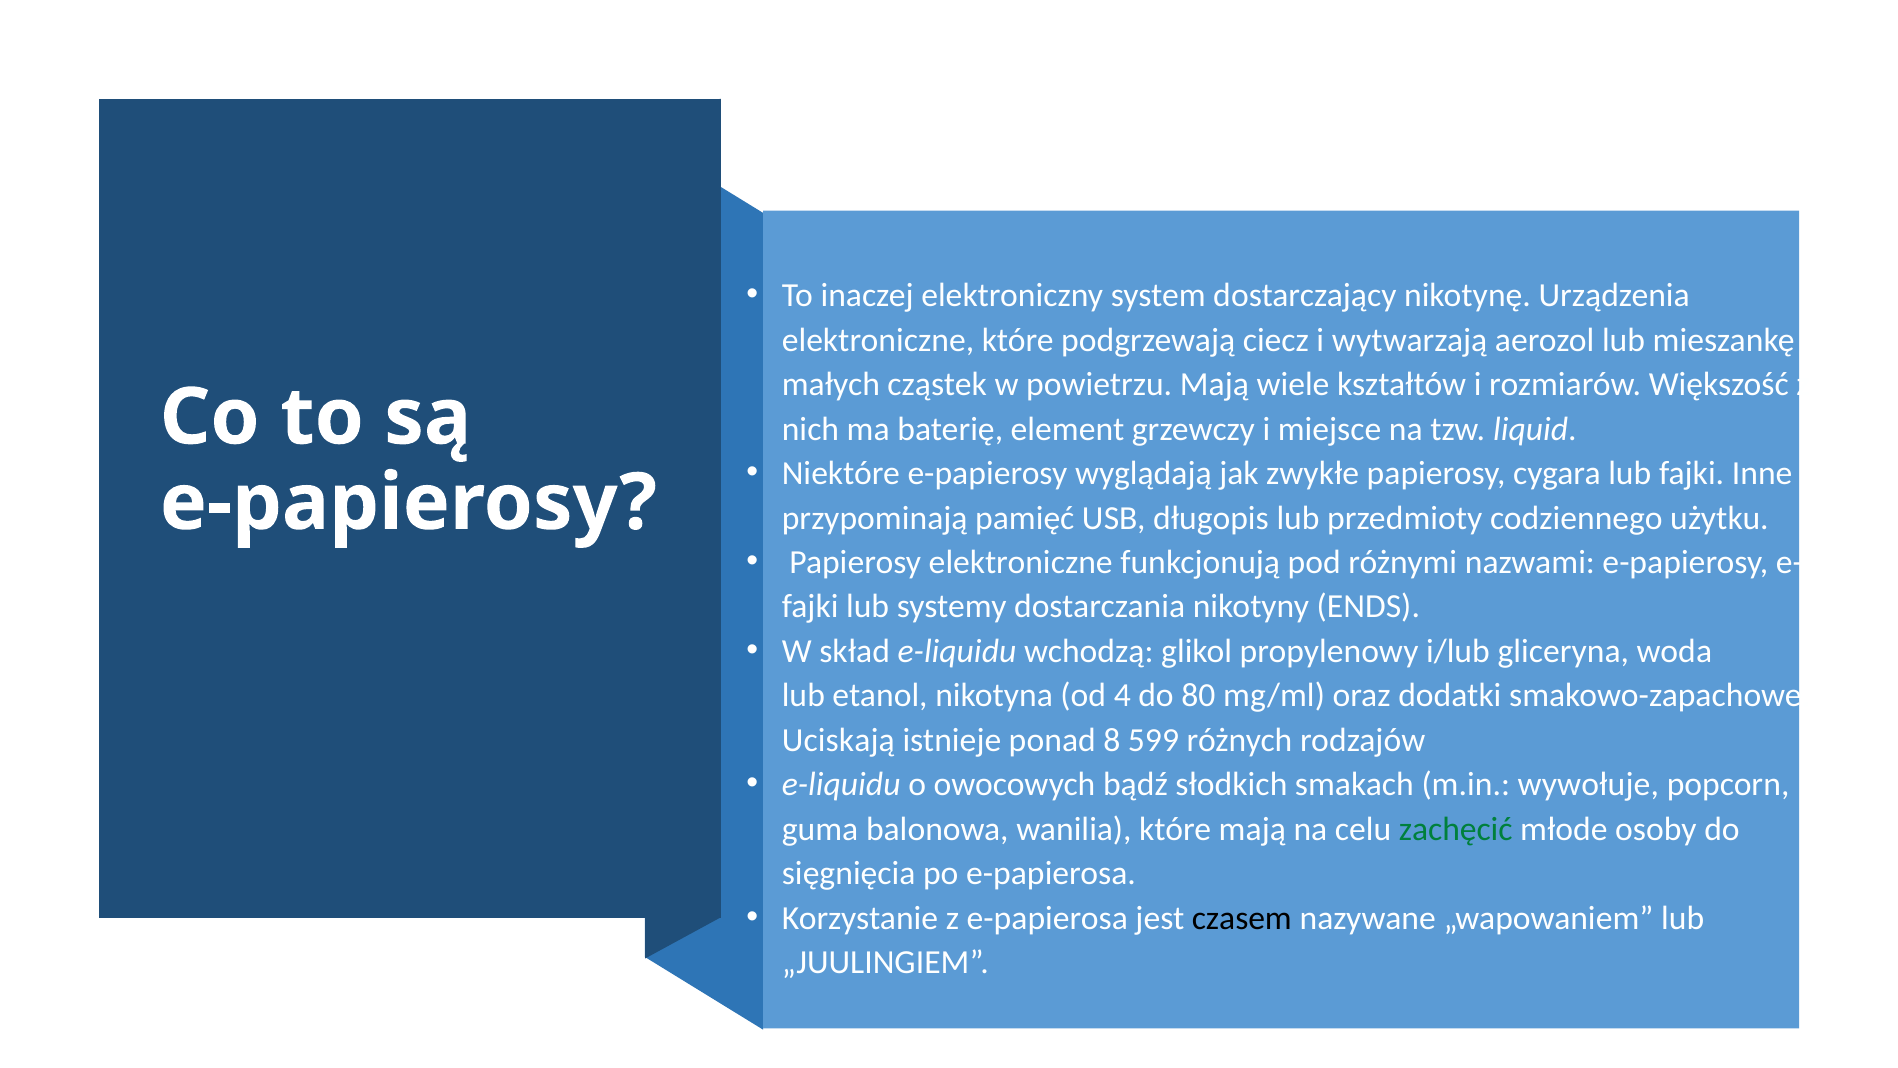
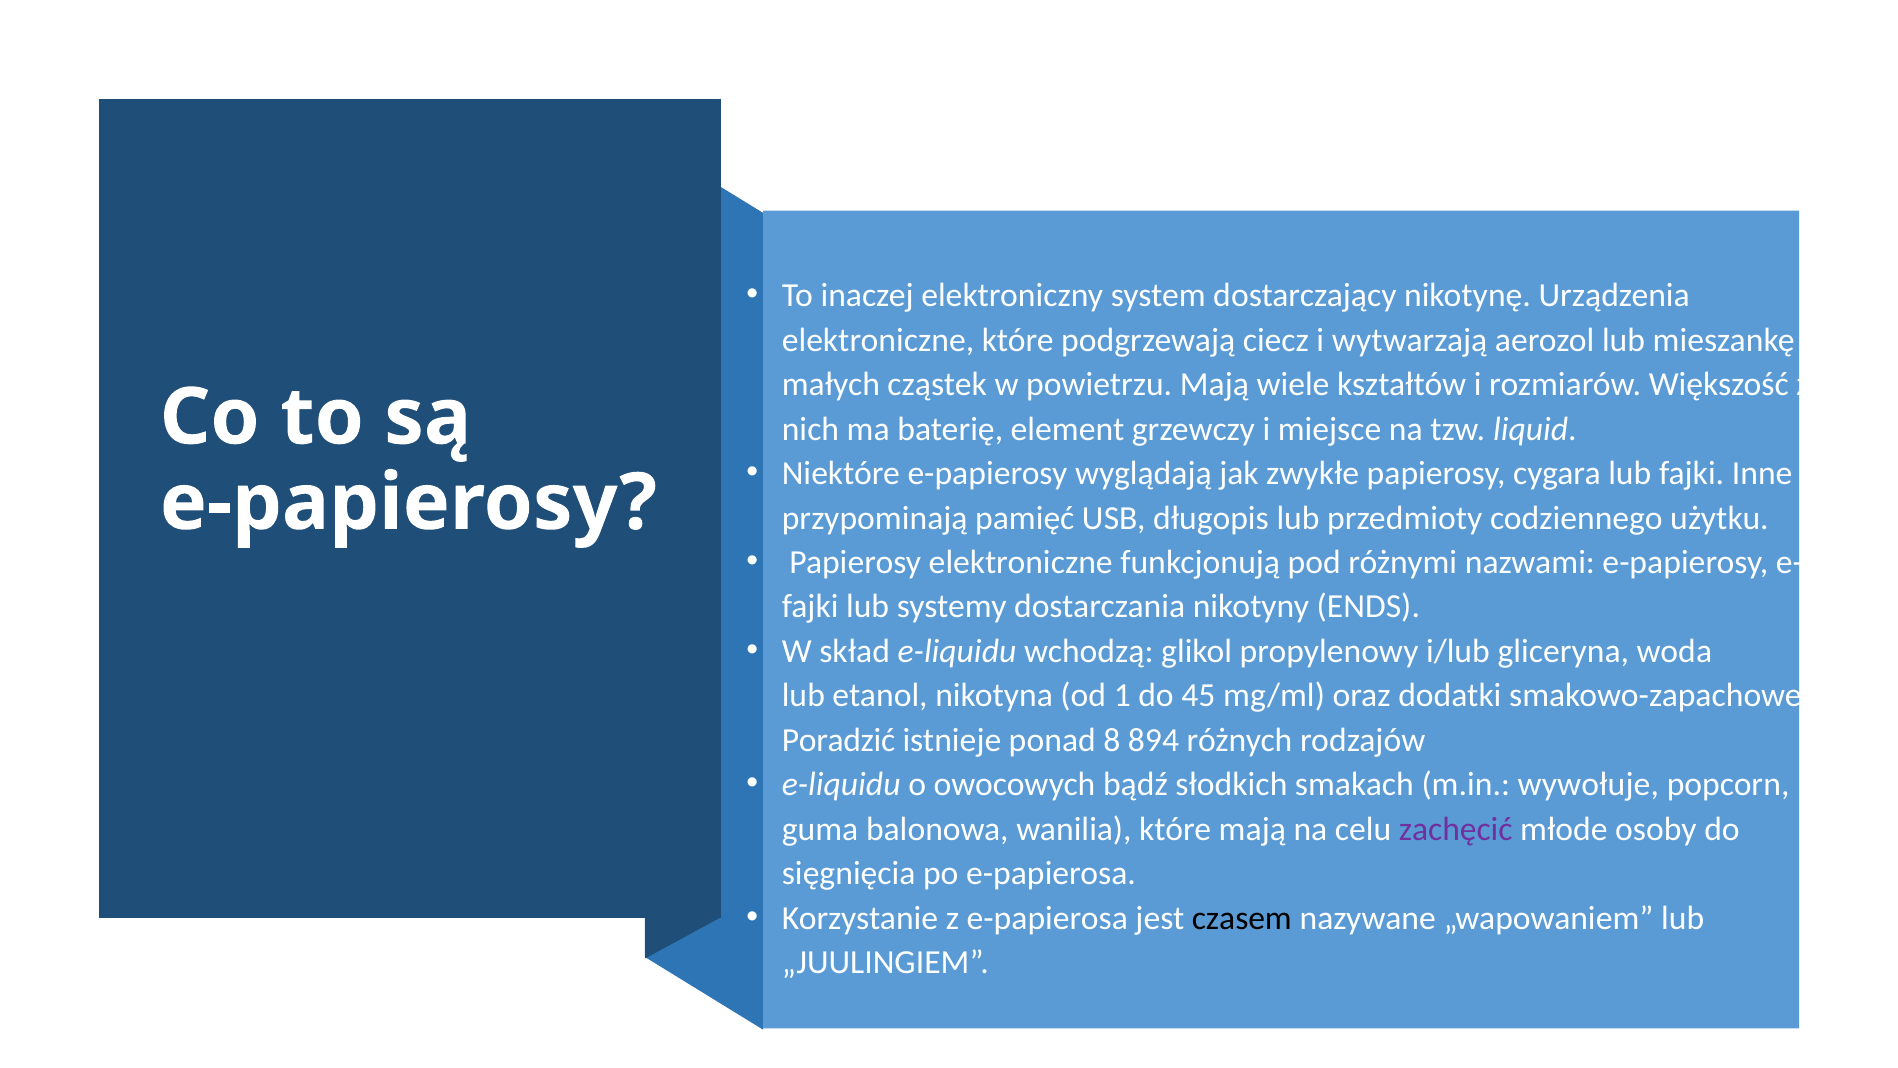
4: 4 -> 1
80: 80 -> 45
Uciskają: Uciskają -> Poradzić
599: 599 -> 894
zachęcić colour: green -> purple
